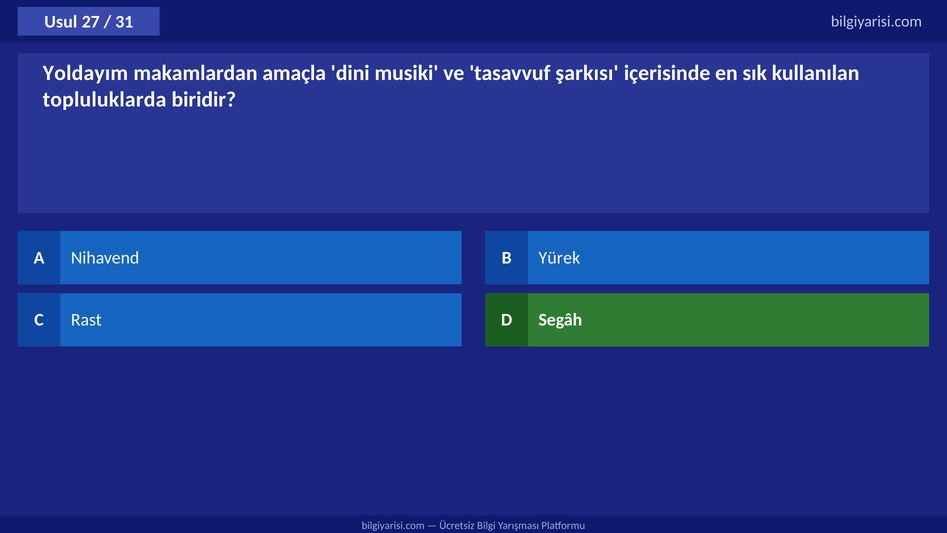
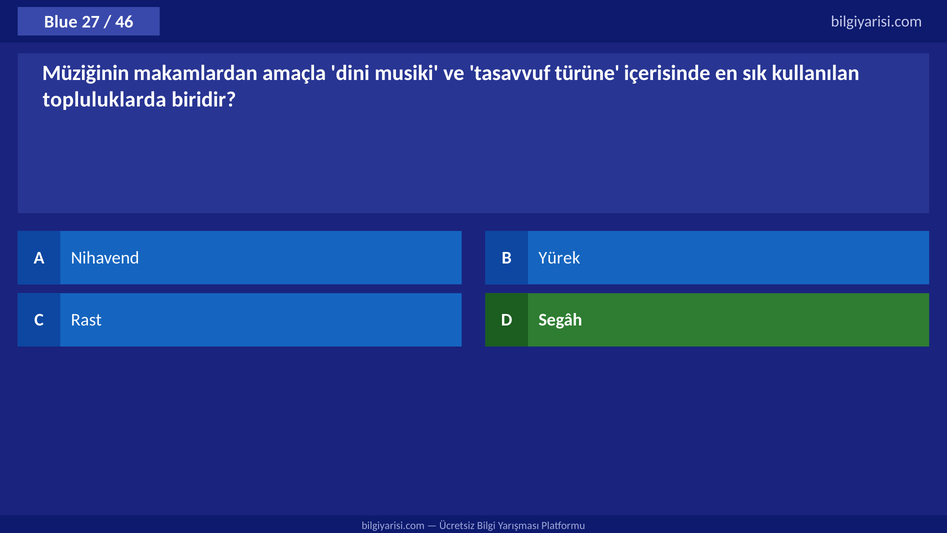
Usul: Usul -> Blue
31: 31 -> 46
Yoldayım: Yoldayım -> Müziğinin
şarkısı: şarkısı -> türüne
